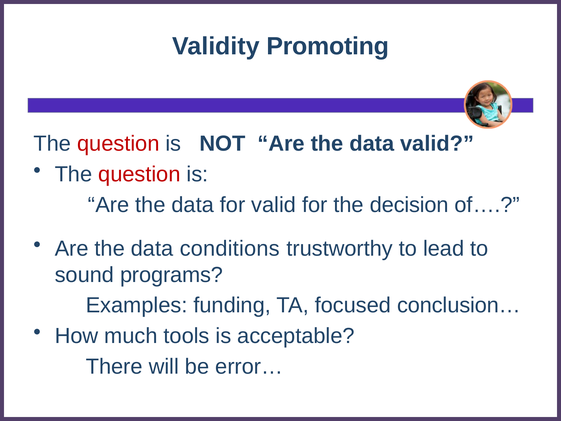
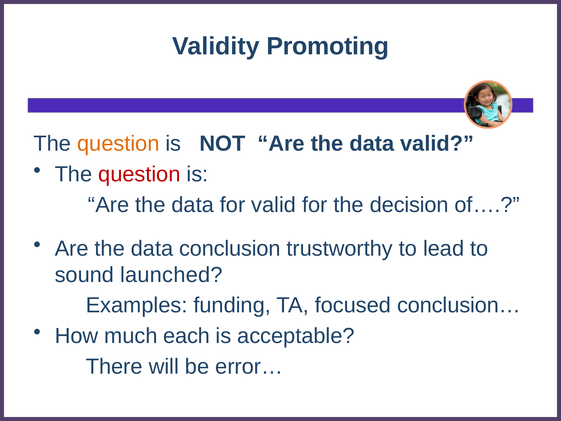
question at (118, 144) colour: red -> orange
conditions: conditions -> conclusion
programs: programs -> launched
tools: tools -> each
